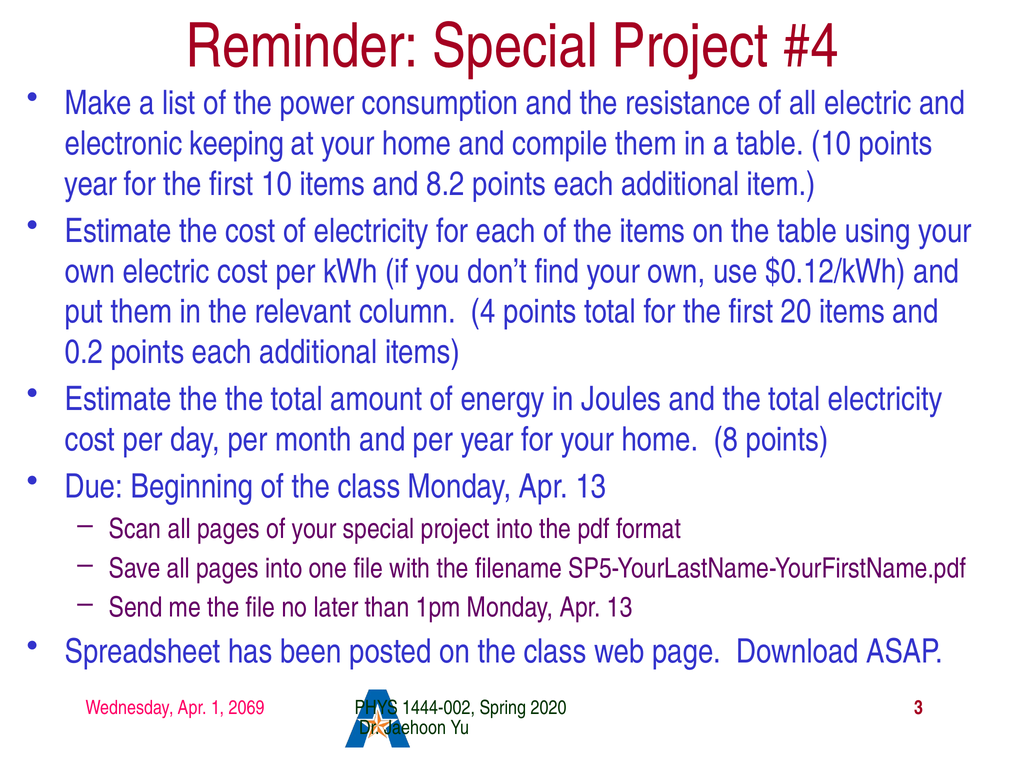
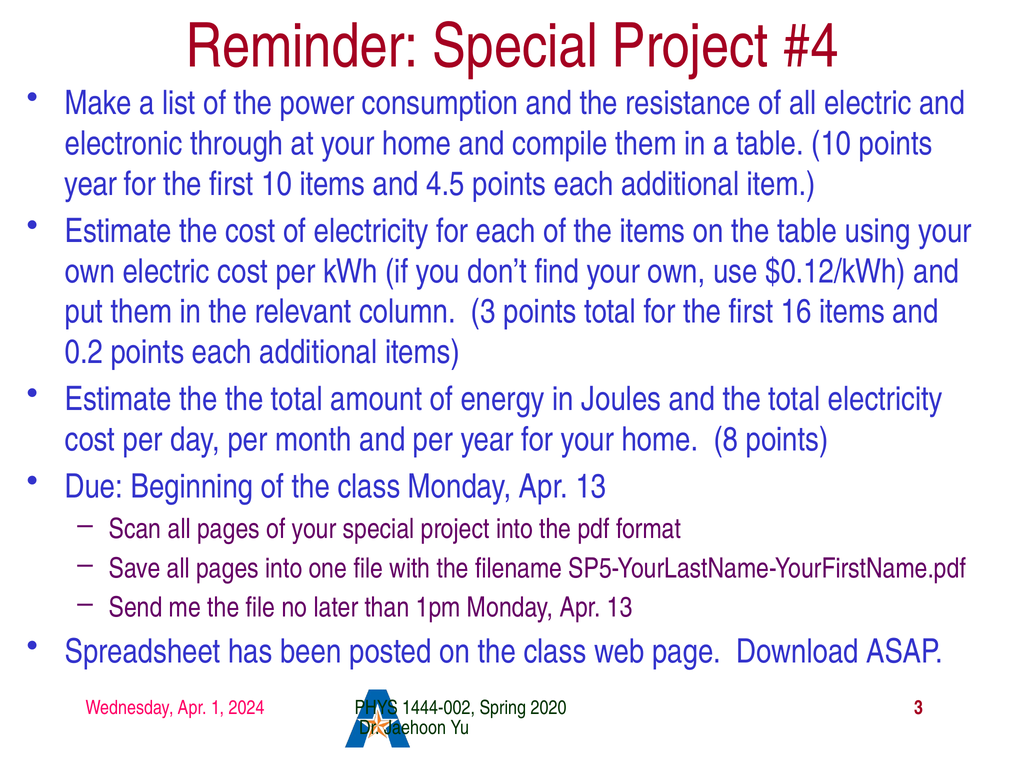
keeping: keeping -> through
8.2: 8.2 -> 4.5
column 4: 4 -> 3
20: 20 -> 16
2069: 2069 -> 2024
